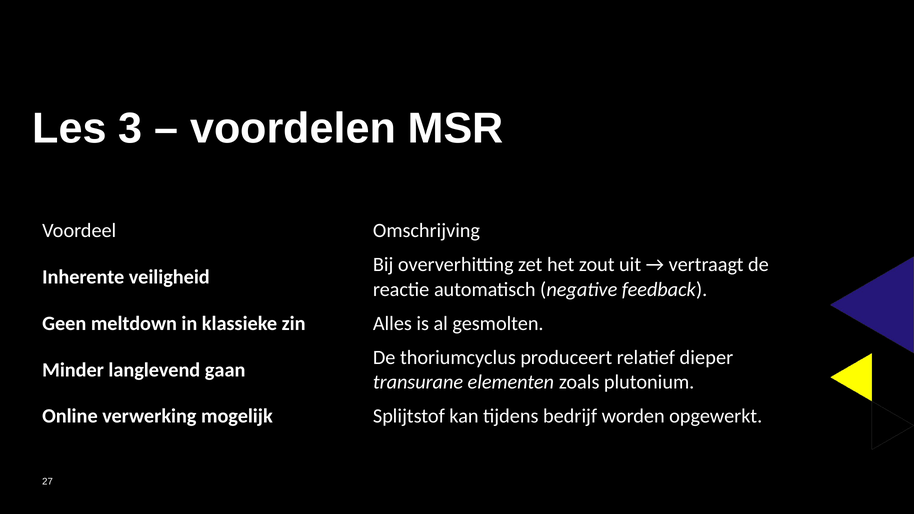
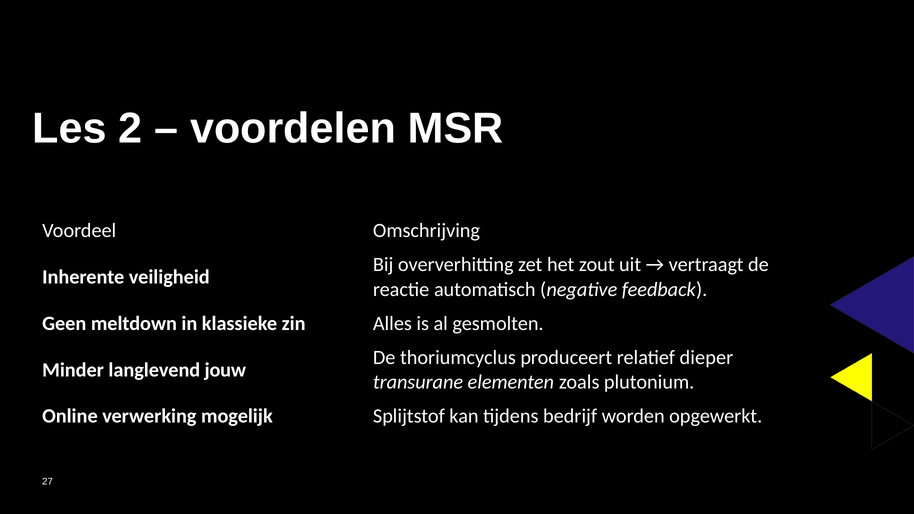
3: 3 -> 2
gaan: gaan -> jouw
